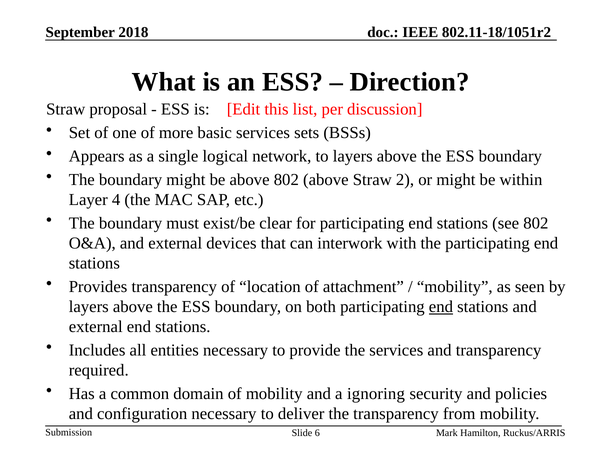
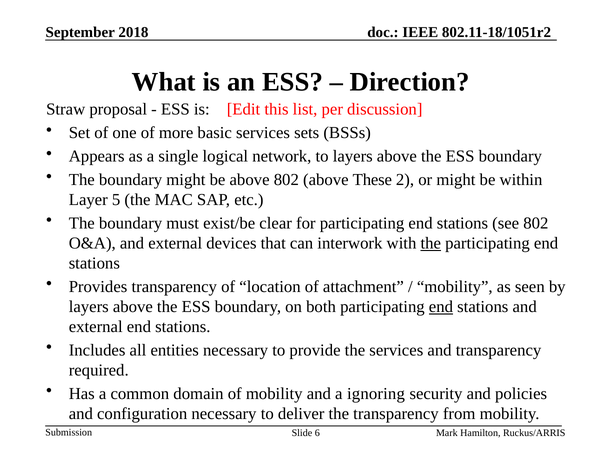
above Straw: Straw -> These
4: 4 -> 5
the at (431, 243) underline: none -> present
